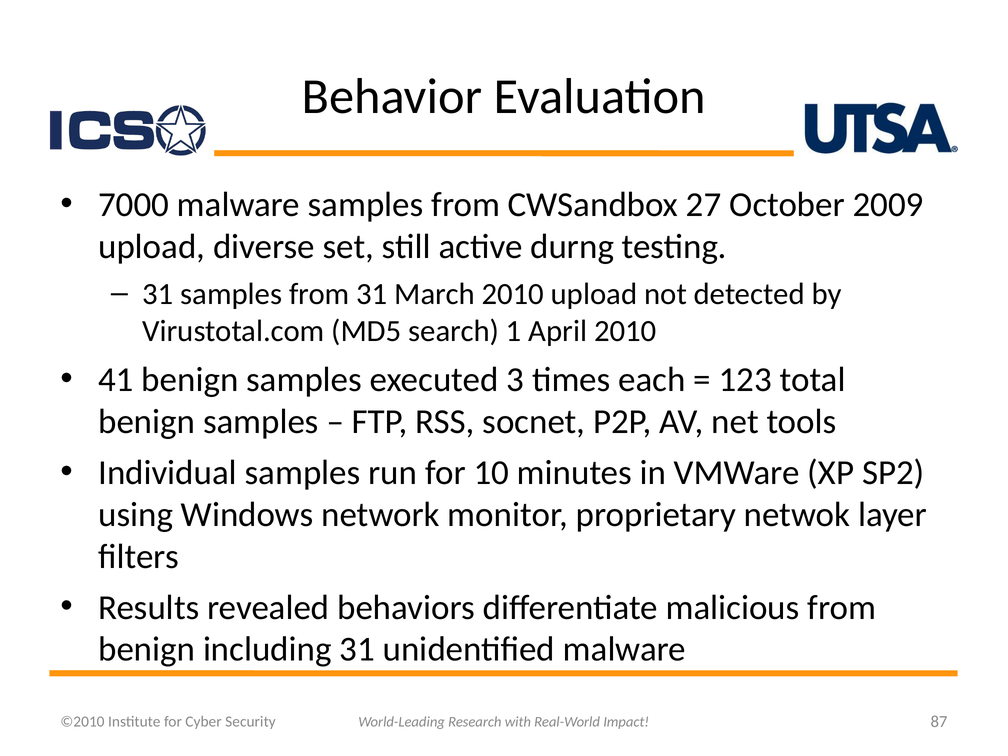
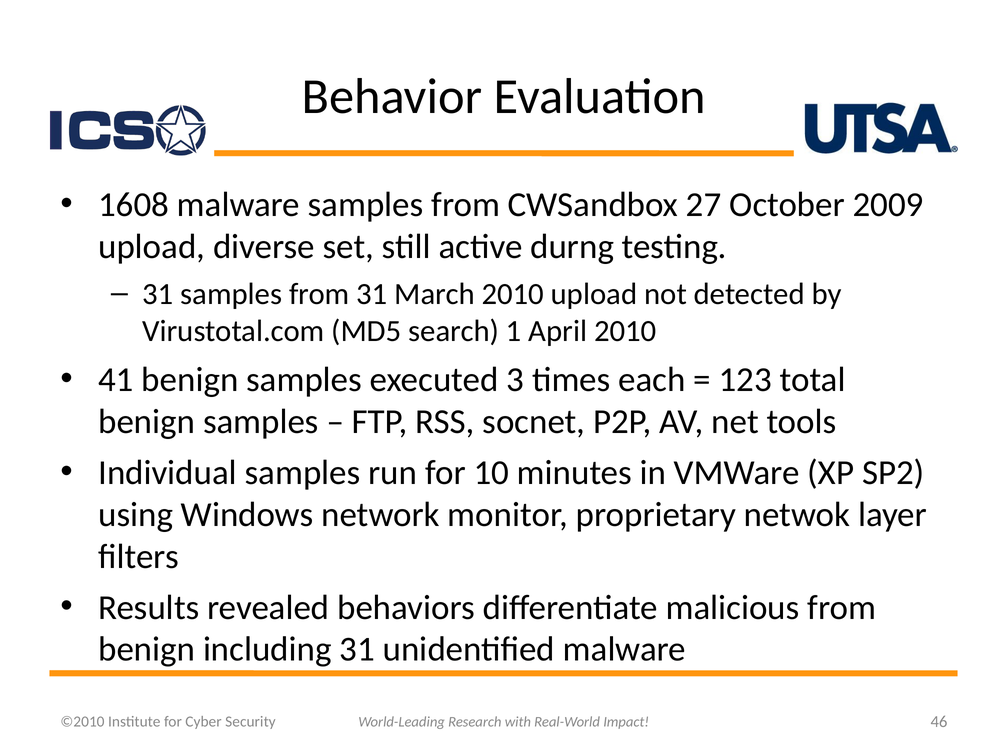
7000: 7000 -> 1608
87: 87 -> 46
